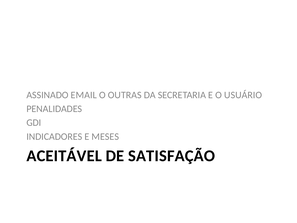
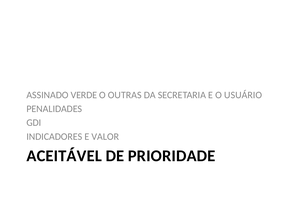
EMAIL: EMAIL -> VERDE
MESES: MESES -> VALOR
SATISFAÇÃO: SATISFAÇÃO -> PRIORIDADE
